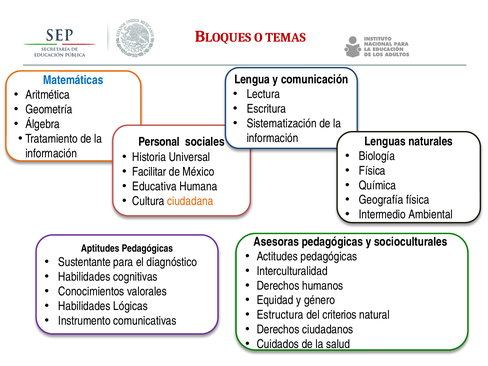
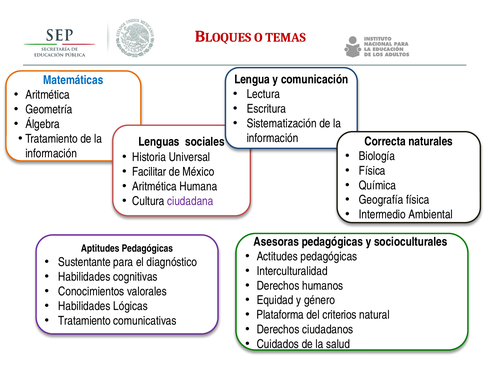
Lenguas: Lenguas -> Correcta
Personal: Personal -> Lenguas
Educativa at (154, 186): Educativa -> Aritmética
ciudadana colour: orange -> purple
Estructura: Estructura -> Plataforma
Instrumento at (84, 321): Instrumento -> Tratamiento
